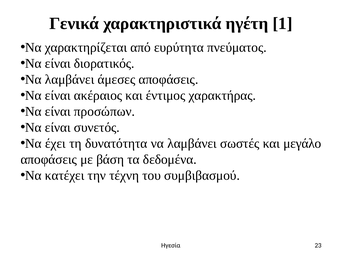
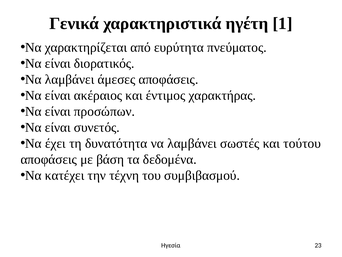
μεγάλο: μεγάλο -> τούτου
